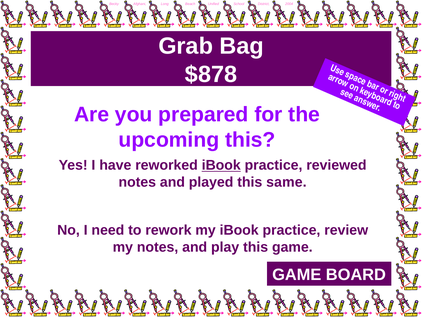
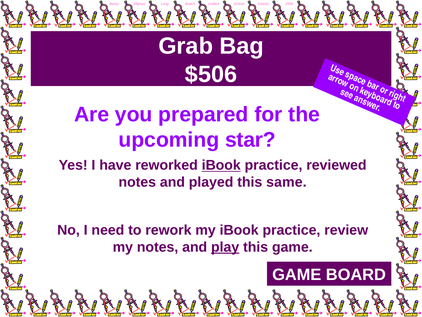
$878: $878 -> $506
upcoming this: this -> star
play underline: none -> present
